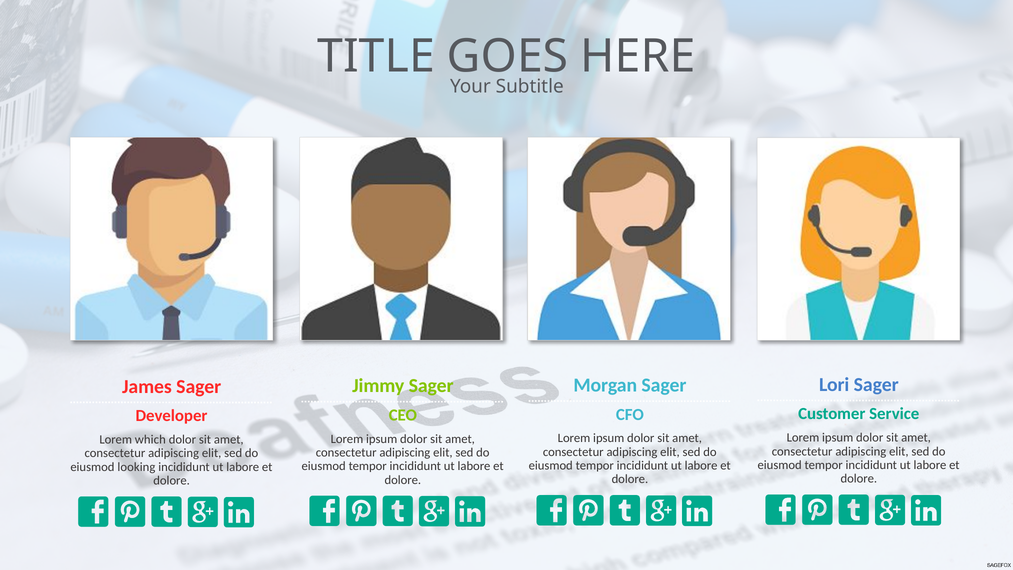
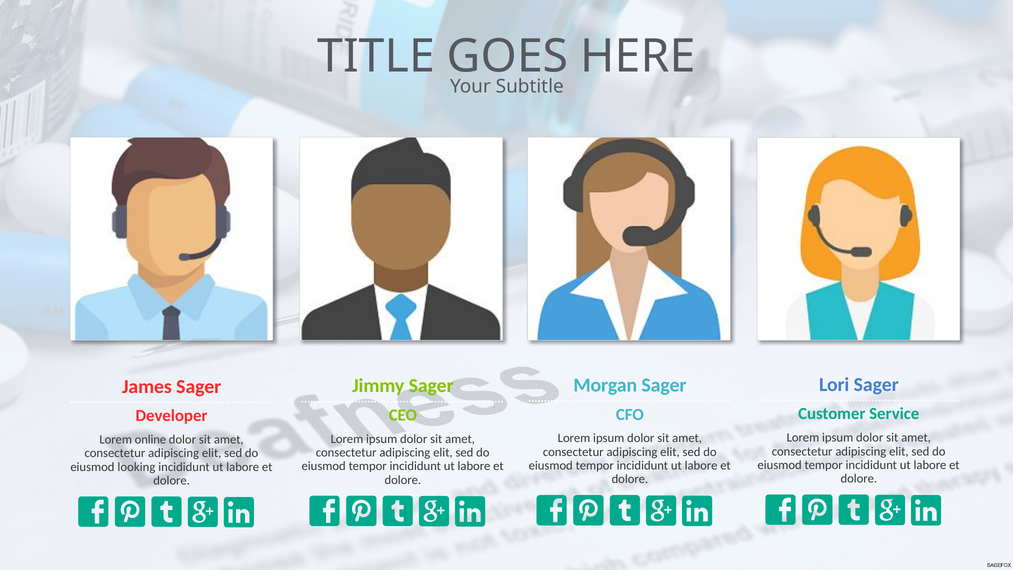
which: which -> online
